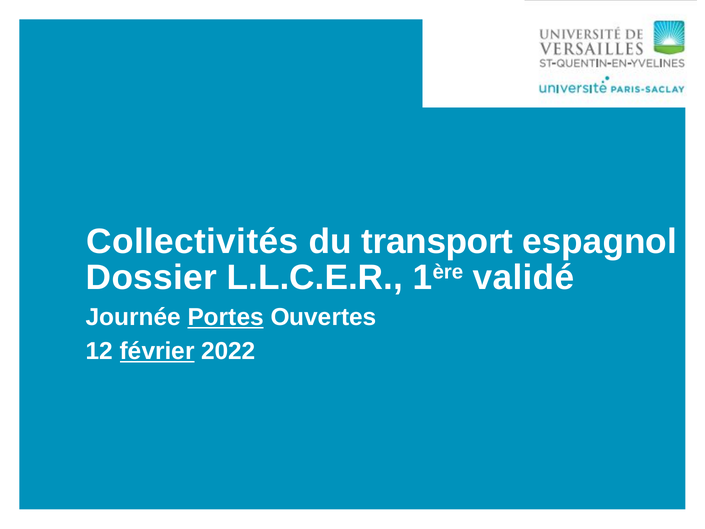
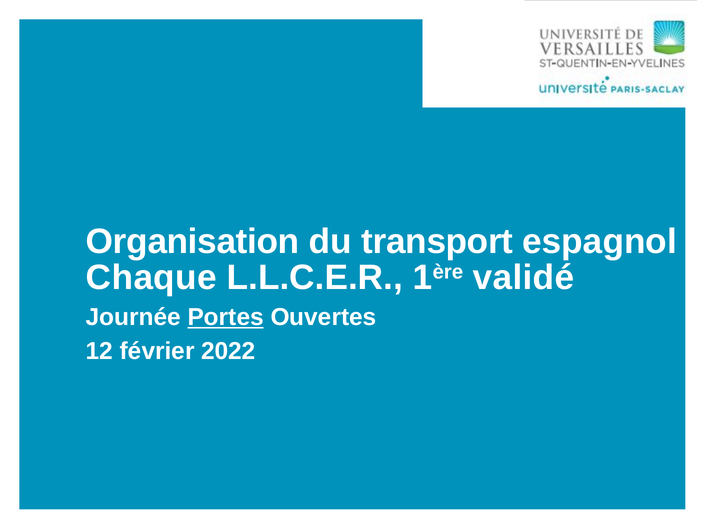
Collectivités: Collectivités -> Organisation
Dossier: Dossier -> Chaque
février underline: present -> none
